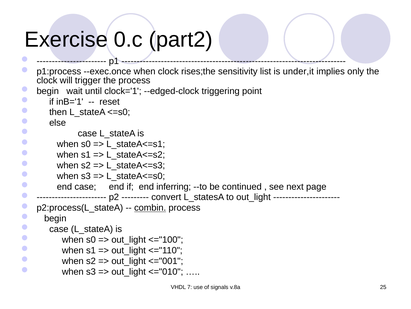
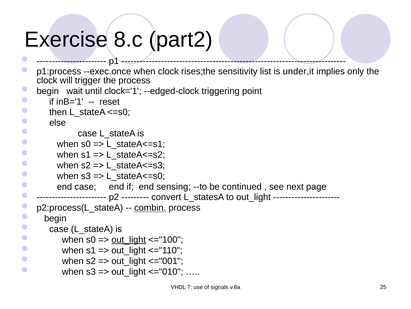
0.c: 0.c -> 8.c
inferring: inferring -> sensing
out_light at (129, 239) underline: none -> present
